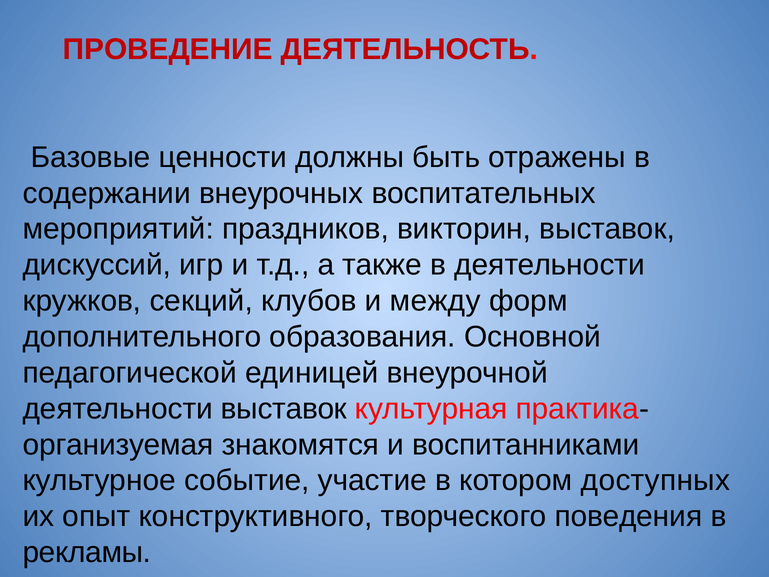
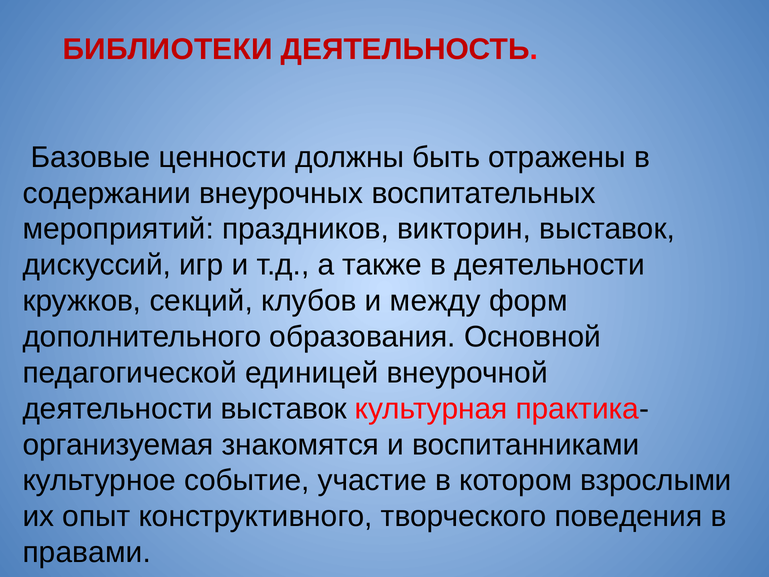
ПРОВЕДЕНИЕ: ПРОВЕДЕНИЕ -> БИБЛИОТЕКИ
доступных: доступных -> взрослыми
рекламы: рекламы -> правами
